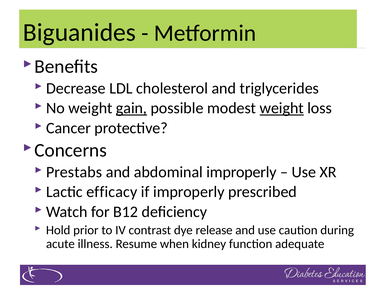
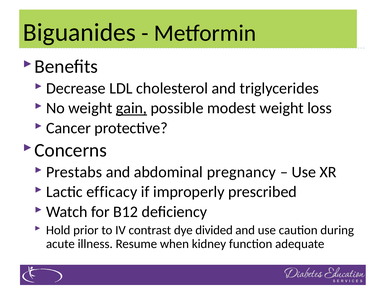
weight at (282, 108) underline: present -> none
abdominal improperly: improperly -> pregnancy
release: release -> divided
